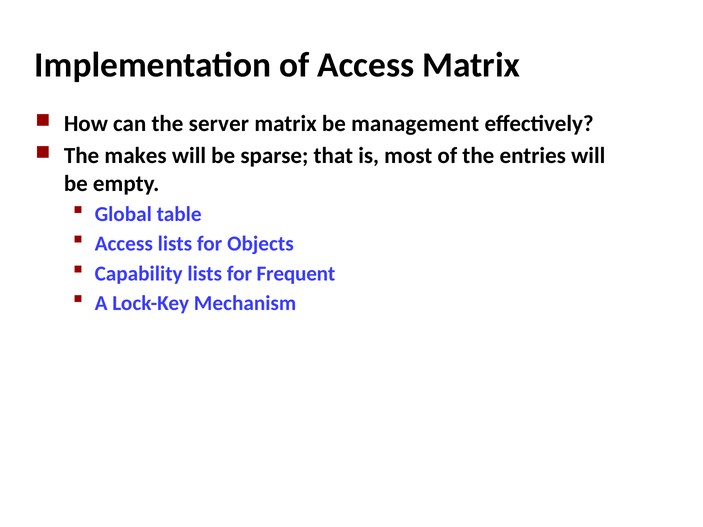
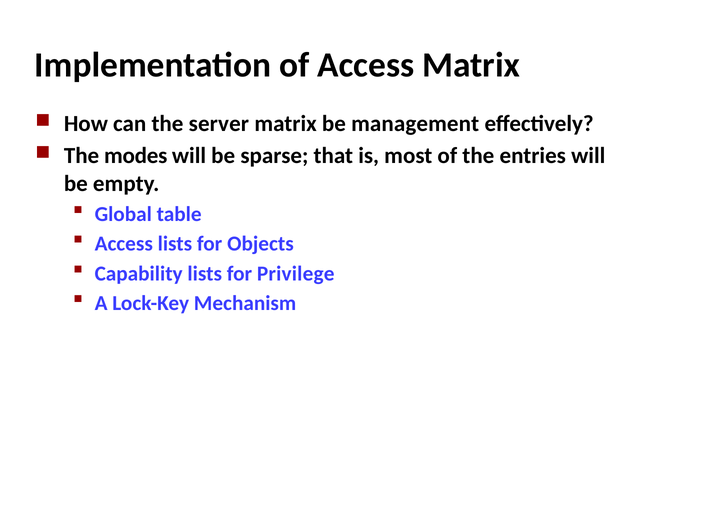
makes: makes -> modes
Frequent: Frequent -> Privilege
